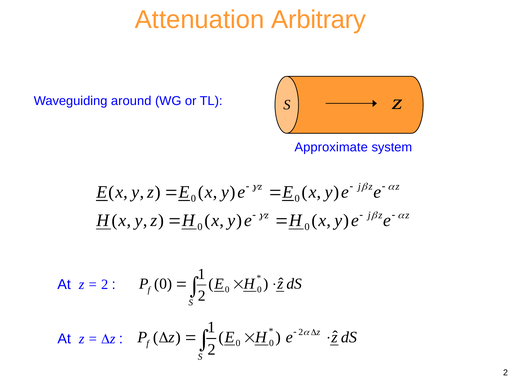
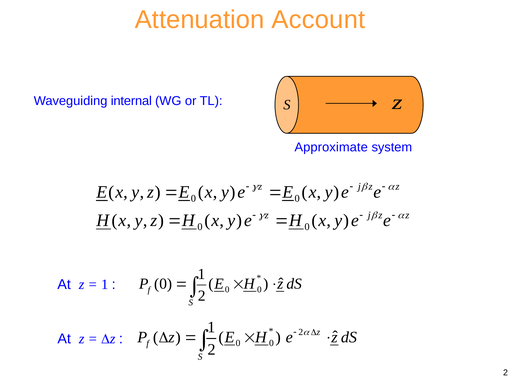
Arbitrary: Arbitrary -> Account
around: around -> internal
2 at (105, 284): 2 -> 1
